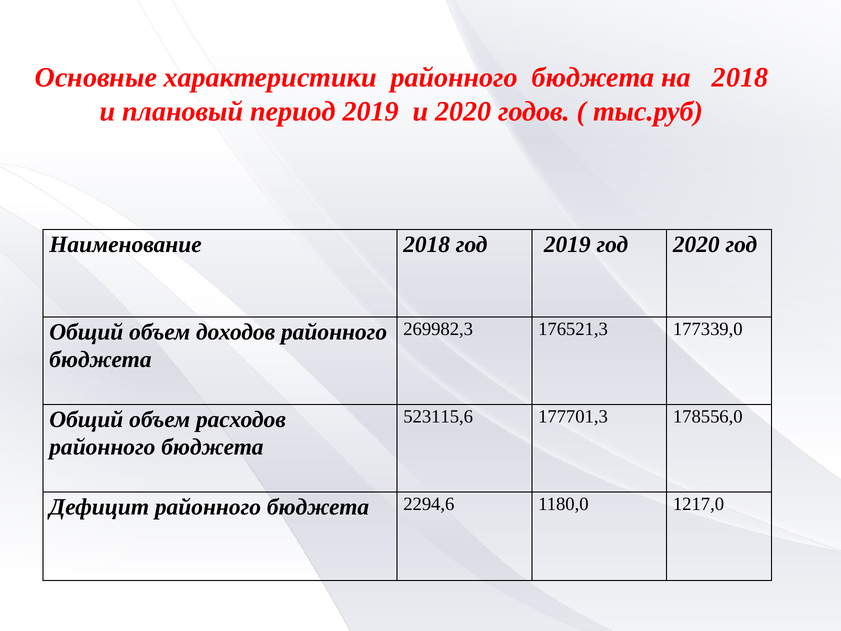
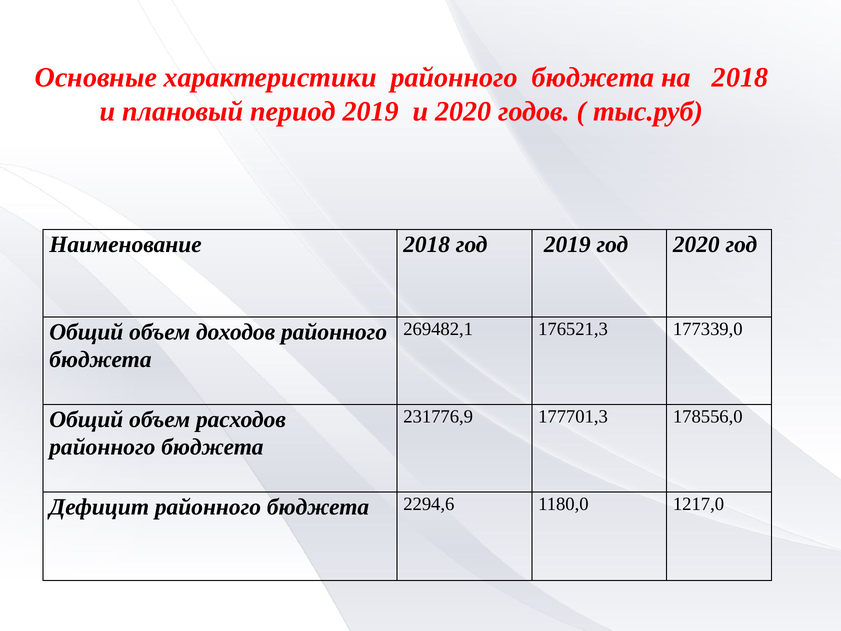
269982,3: 269982,3 -> 269482,1
523115,6: 523115,6 -> 231776,9
